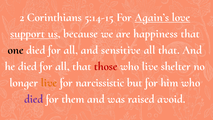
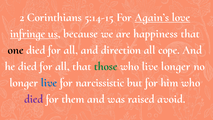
support: support -> infringe
sensitive: sensitive -> direction
that at (169, 50): that -> cope
those colour: red -> green
live shelter: shelter -> longer
live at (49, 82) colour: orange -> blue
